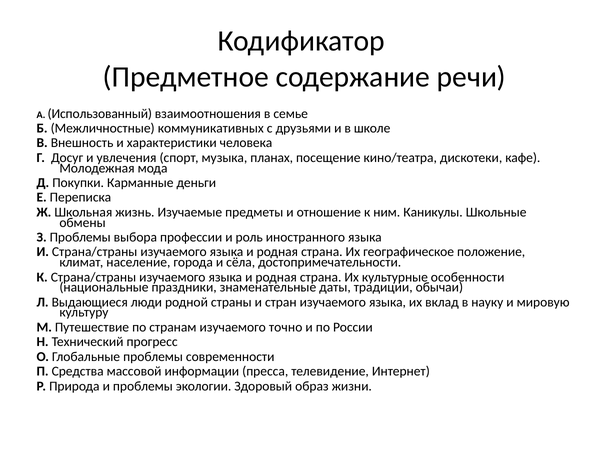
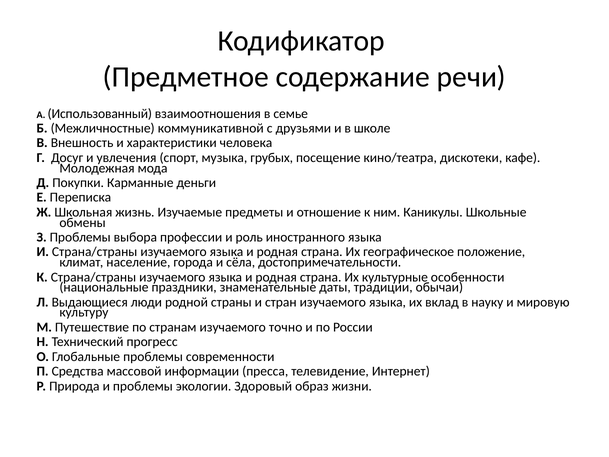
коммуникативных: коммуникативных -> коммуникативной
планах: планах -> грубых
